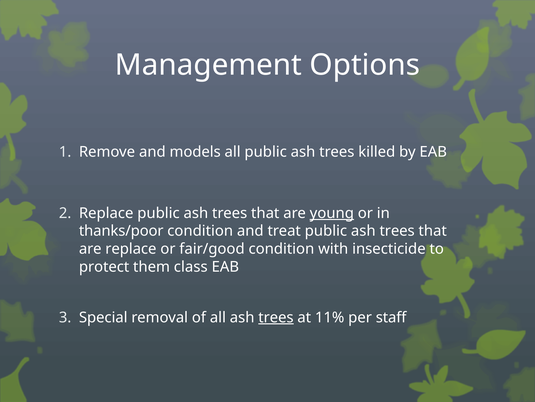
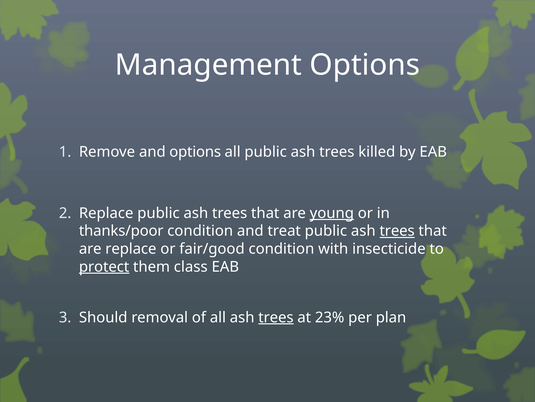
and models: models -> options
trees at (397, 231) underline: none -> present
protect underline: none -> present
Special: Special -> Should
11%: 11% -> 23%
staff: staff -> plan
